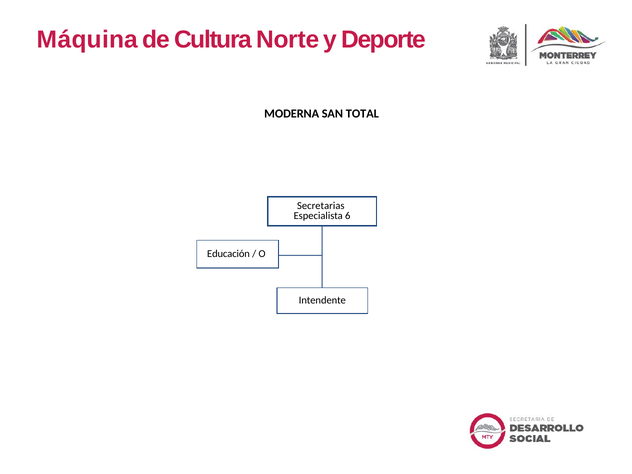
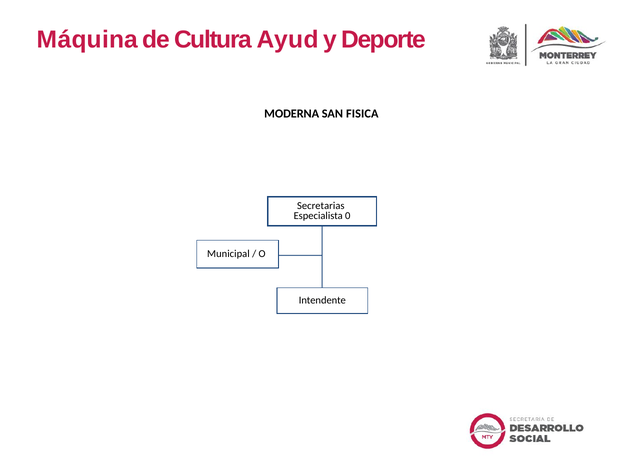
Norte: Norte -> Ayud
TOTAL: TOTAL -> FISICA
6: 6 -> 0
Educación: Educación -> Municipal
